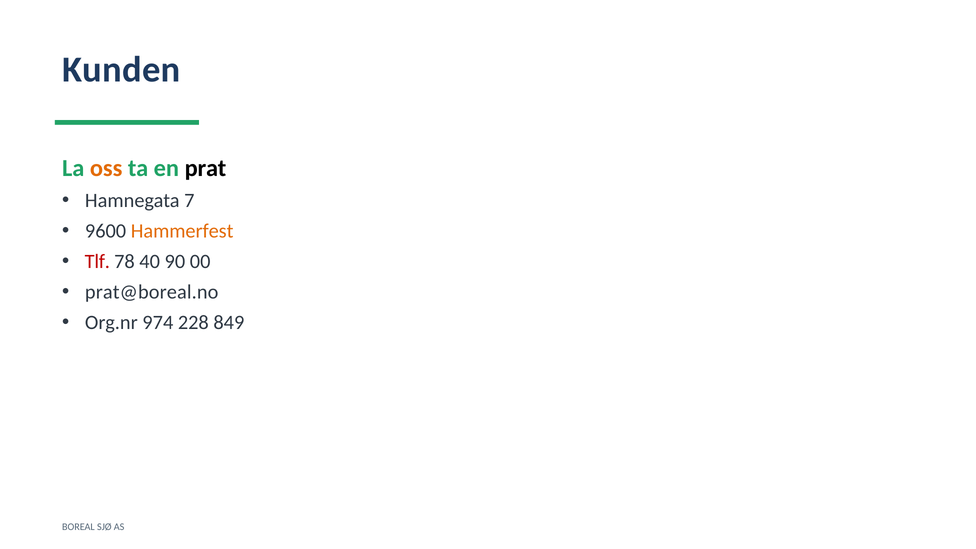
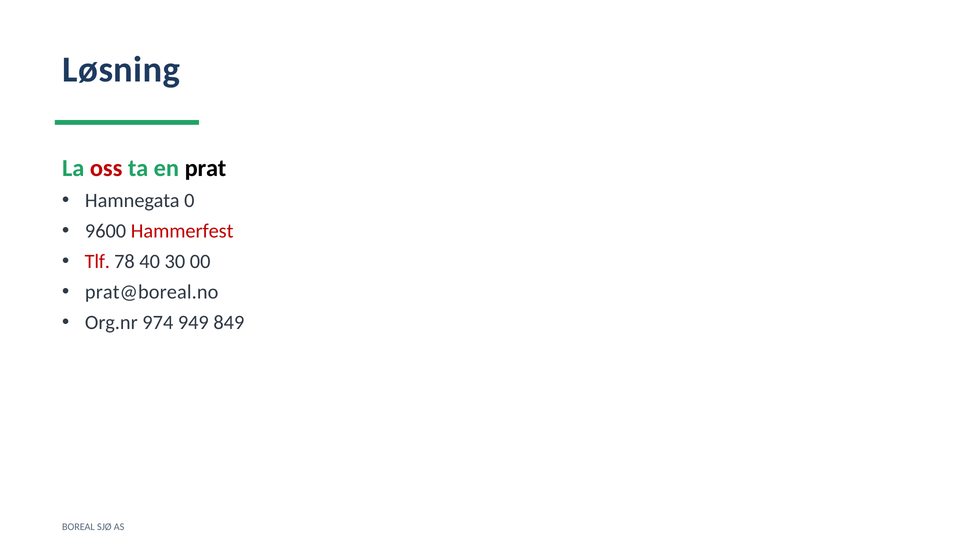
Kunden: Kunden -> Løsning
oss colour: orange -> red
7: 7 -> 0
Hammerfest colour: orange -> red
90: 90 -> 30
228: 228 -> 949
